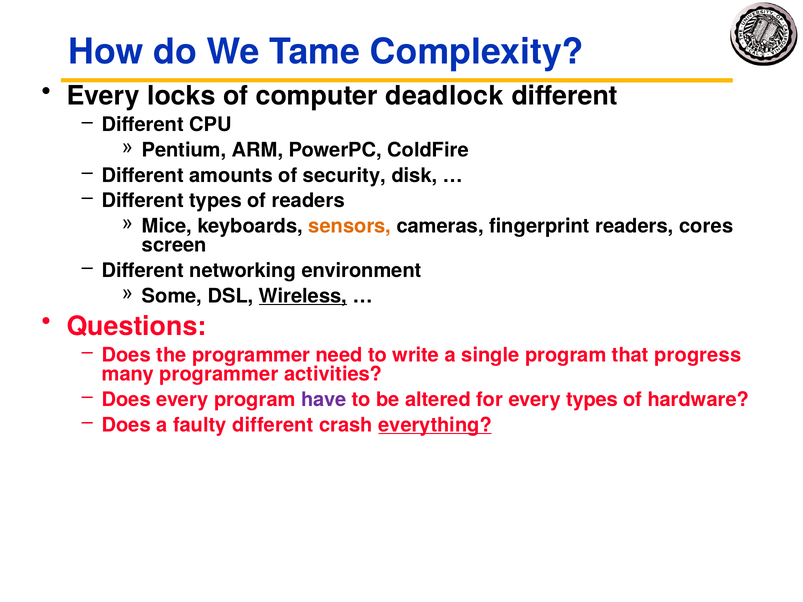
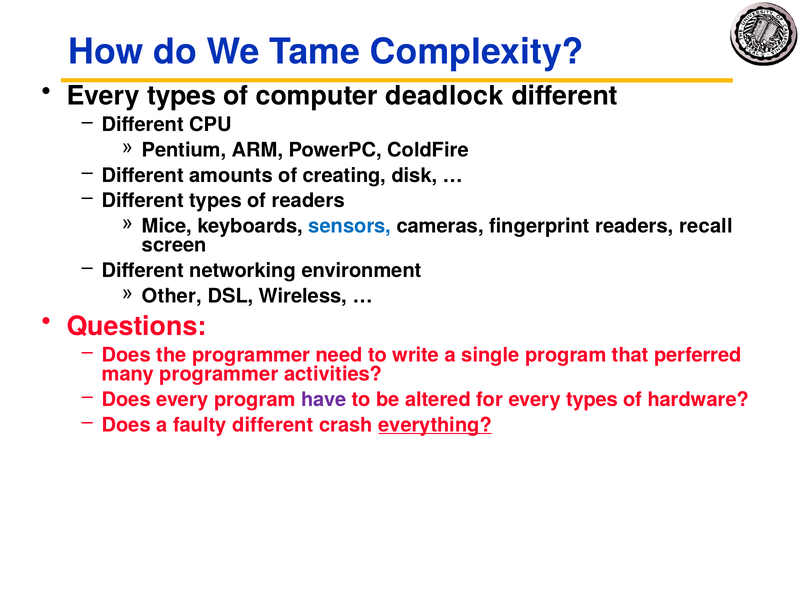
locks at (181, 96): locks -> types
security: security -> creating
sensors colour: orange -> blue
cores: cores -> recall
Some: Some -> Other
Wireless underline: present -> none
progress: progress -> perferred
